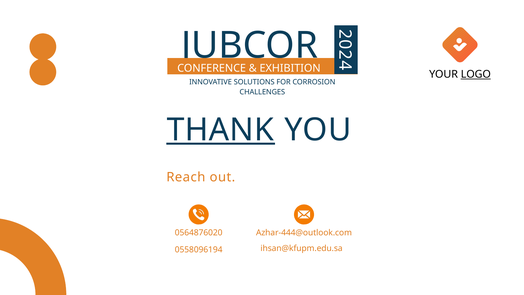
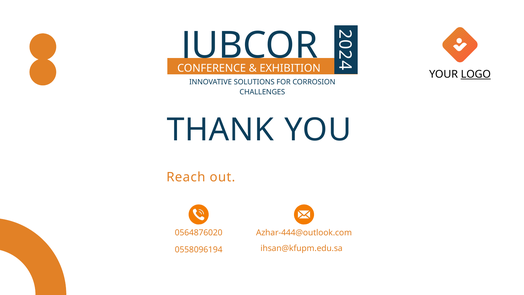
THANK underline: present -> none
